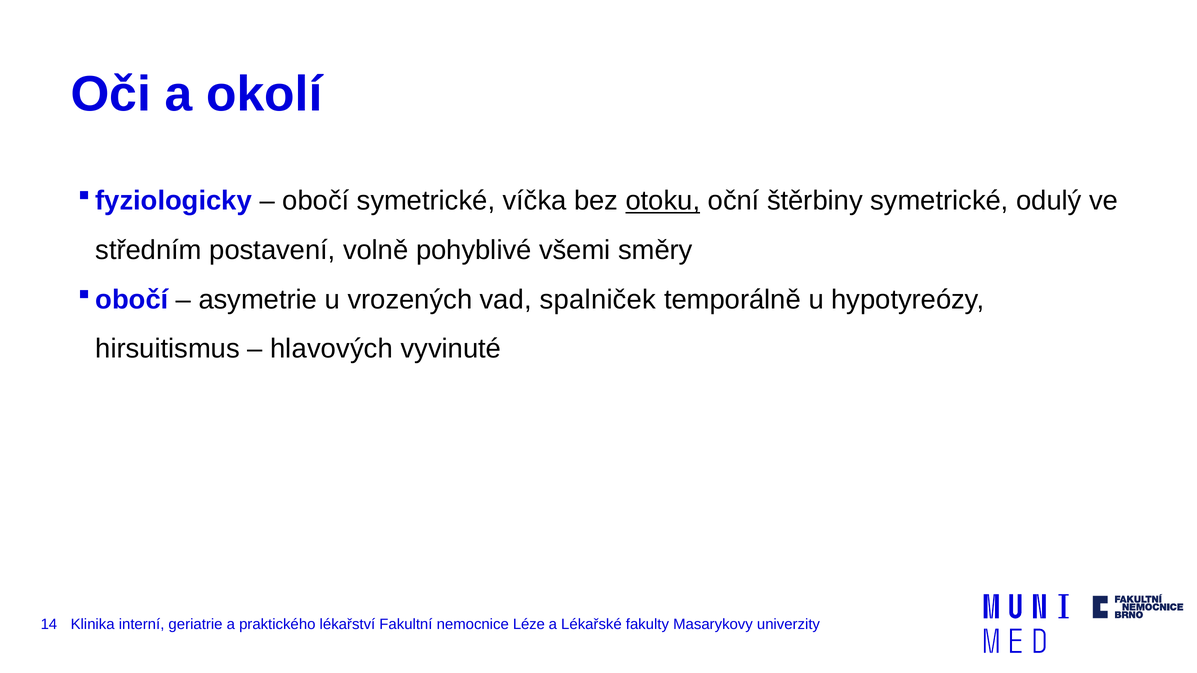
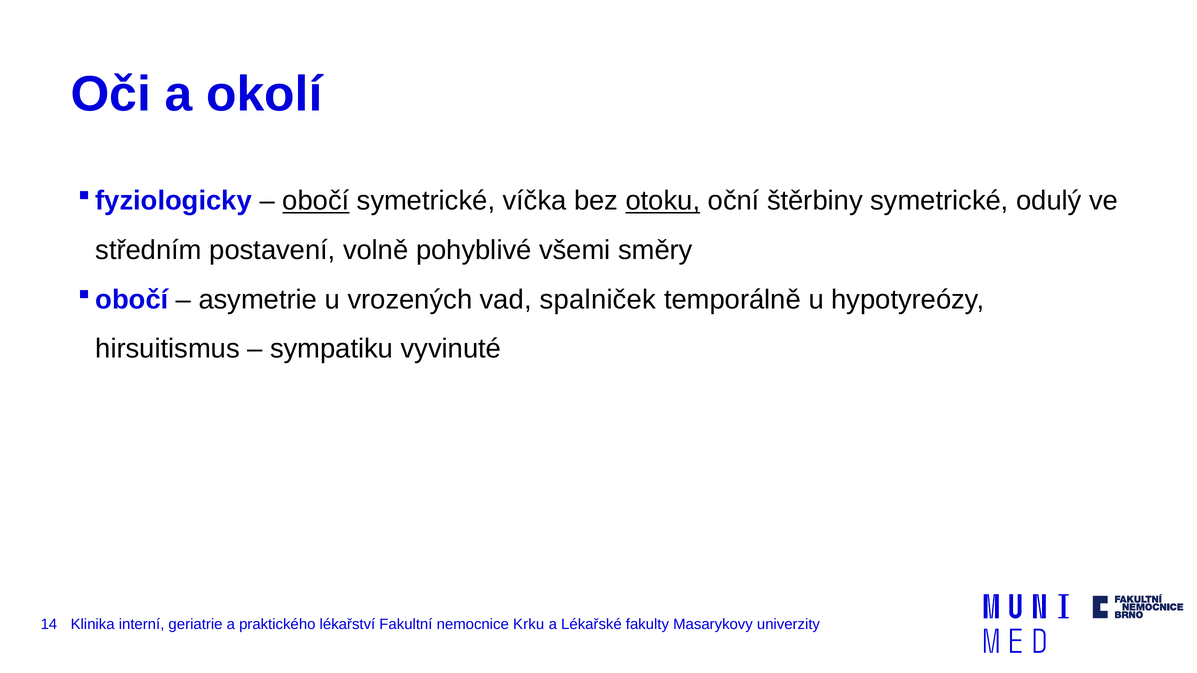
obočí underline: none -> present
hlavových: hlavových -> sympatiku
Léze: Léze -> Krku
